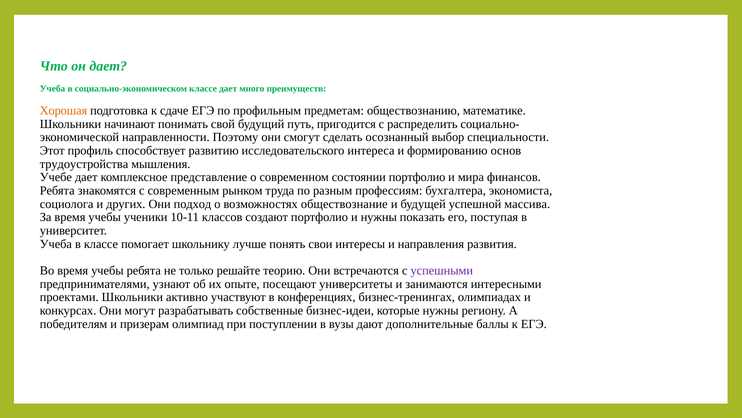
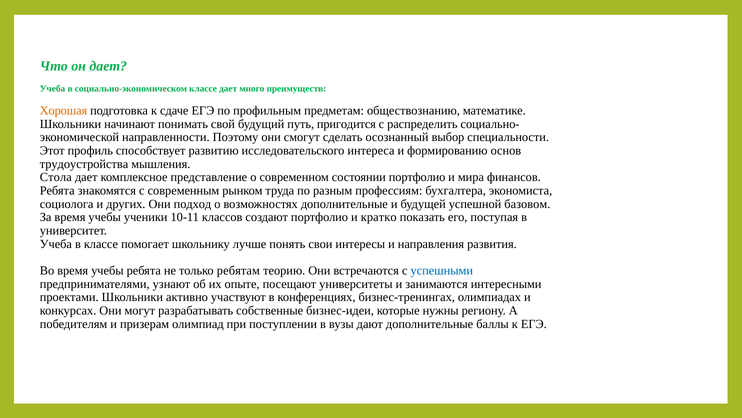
Учебе: Учебе -> Стола
возможностях обществознание: обществознание -> дополнительные
массива: массива -> базовом
и нужны: нужны -> кратко
решайте: решайте -> ребятам
успешными colour: purple -> blue
